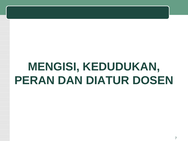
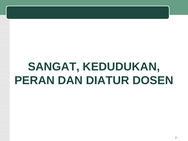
MENGISI: MENGISI -> SANGAT
